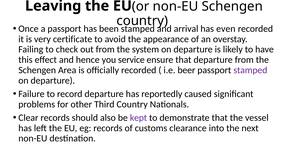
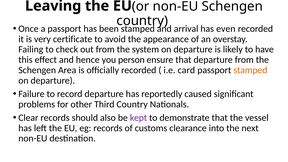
service: service -> person
beer: beer -> card
stamped at (250, 70) colour: purple -> orange
